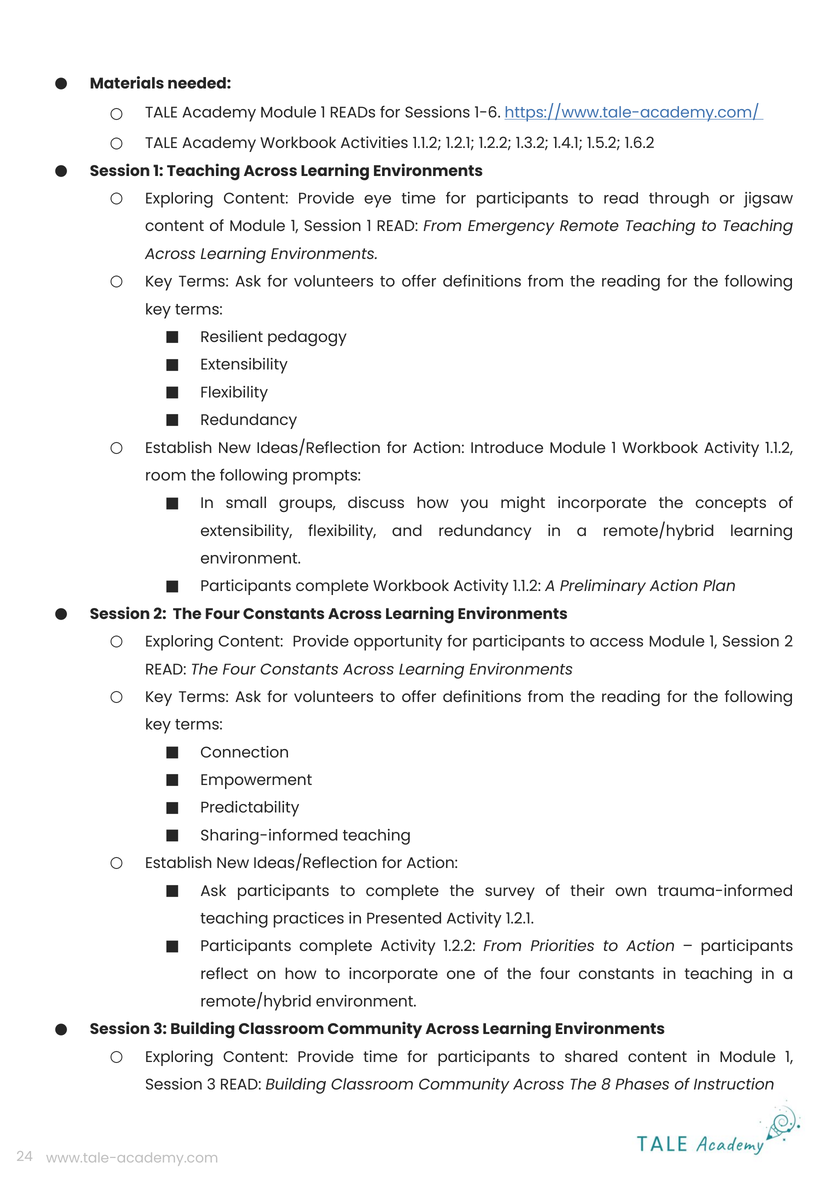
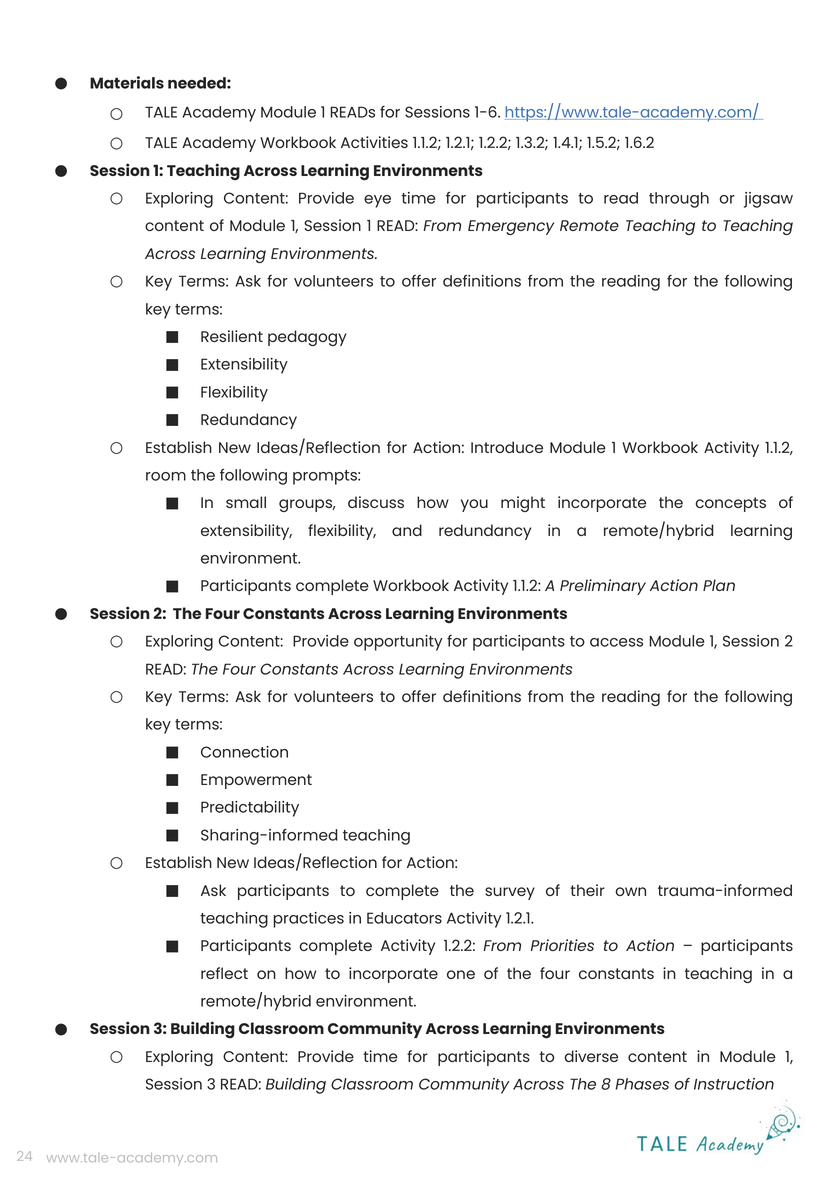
Presented: Presented -> Educators
shared: shared -> diverse
